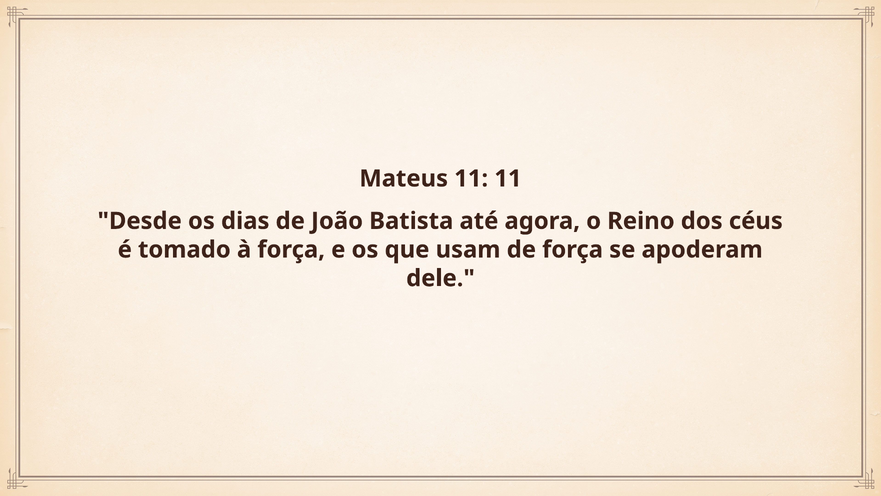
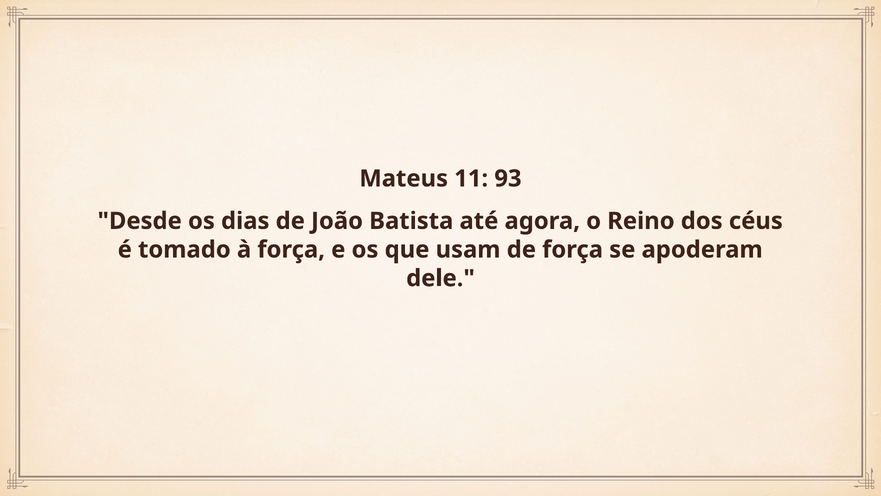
11 11: 11 -> 93
